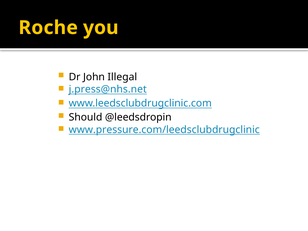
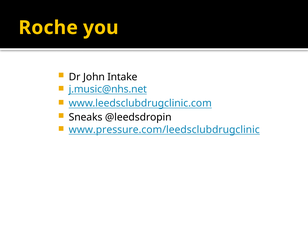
Illegal: Illegal -> Intake
j.press@nhs.net: j.press@nhs.net -> j.music@nhs.net
Should: Should -> Sneaks
